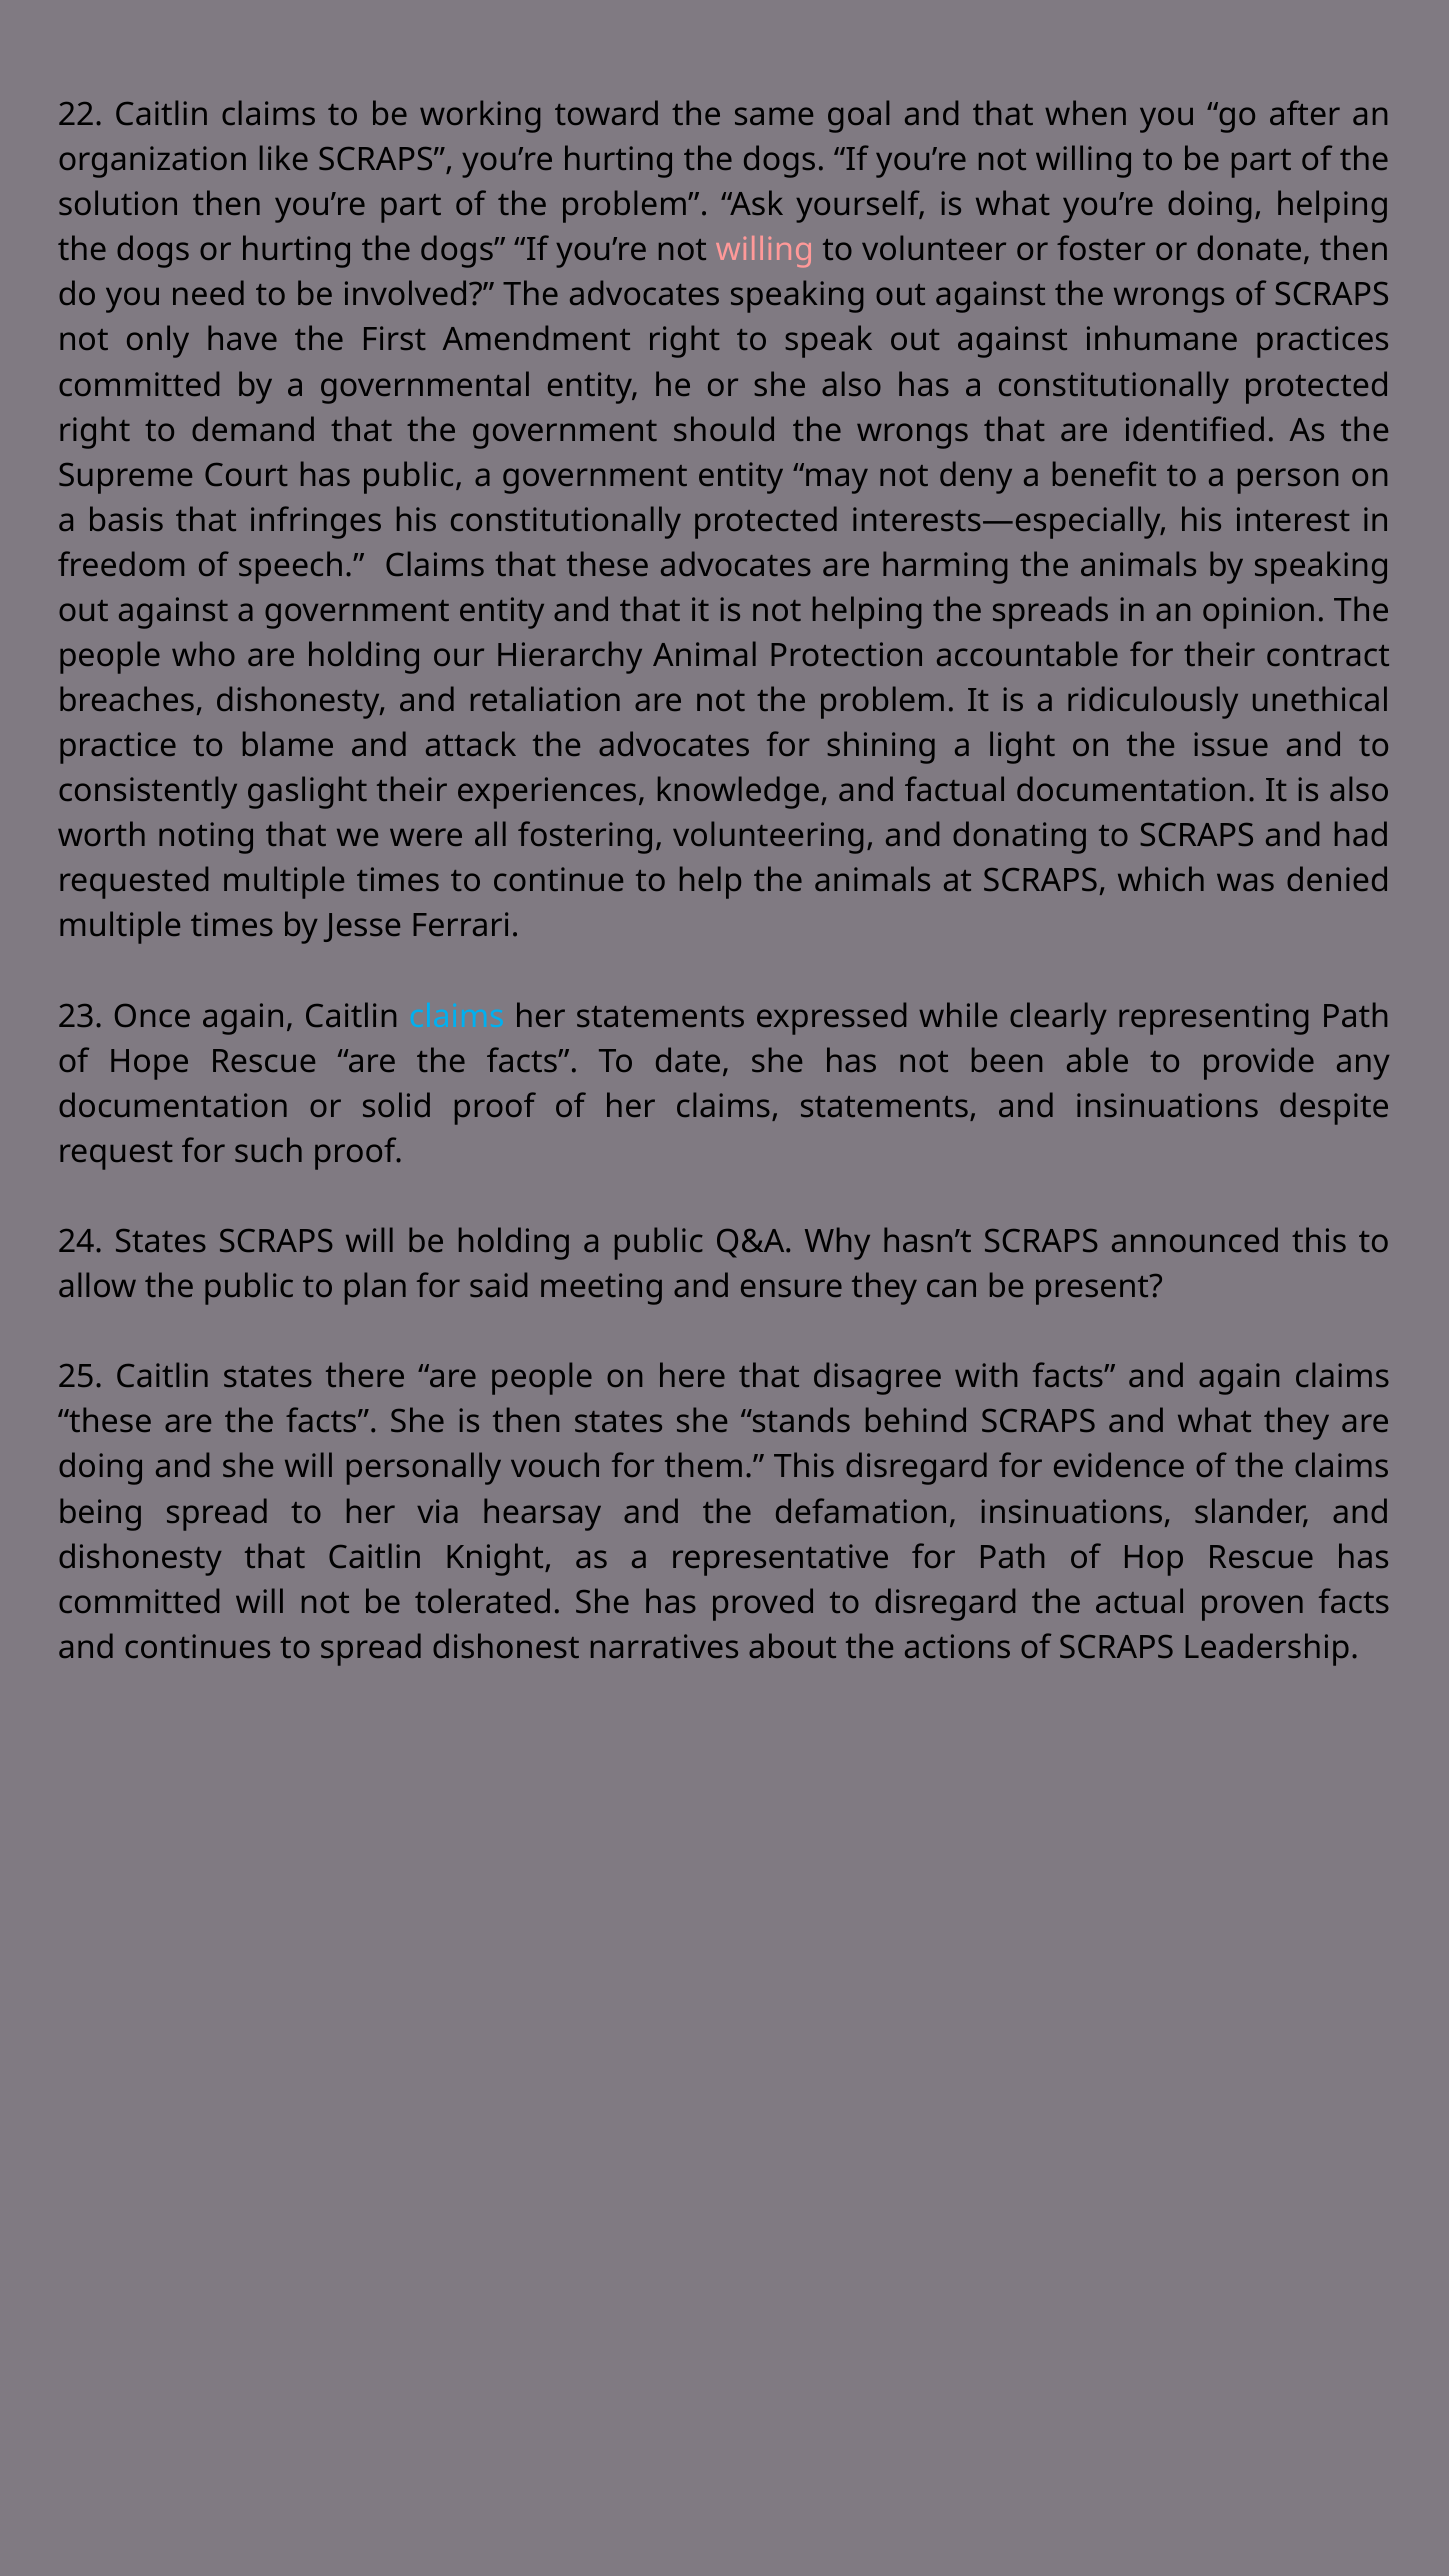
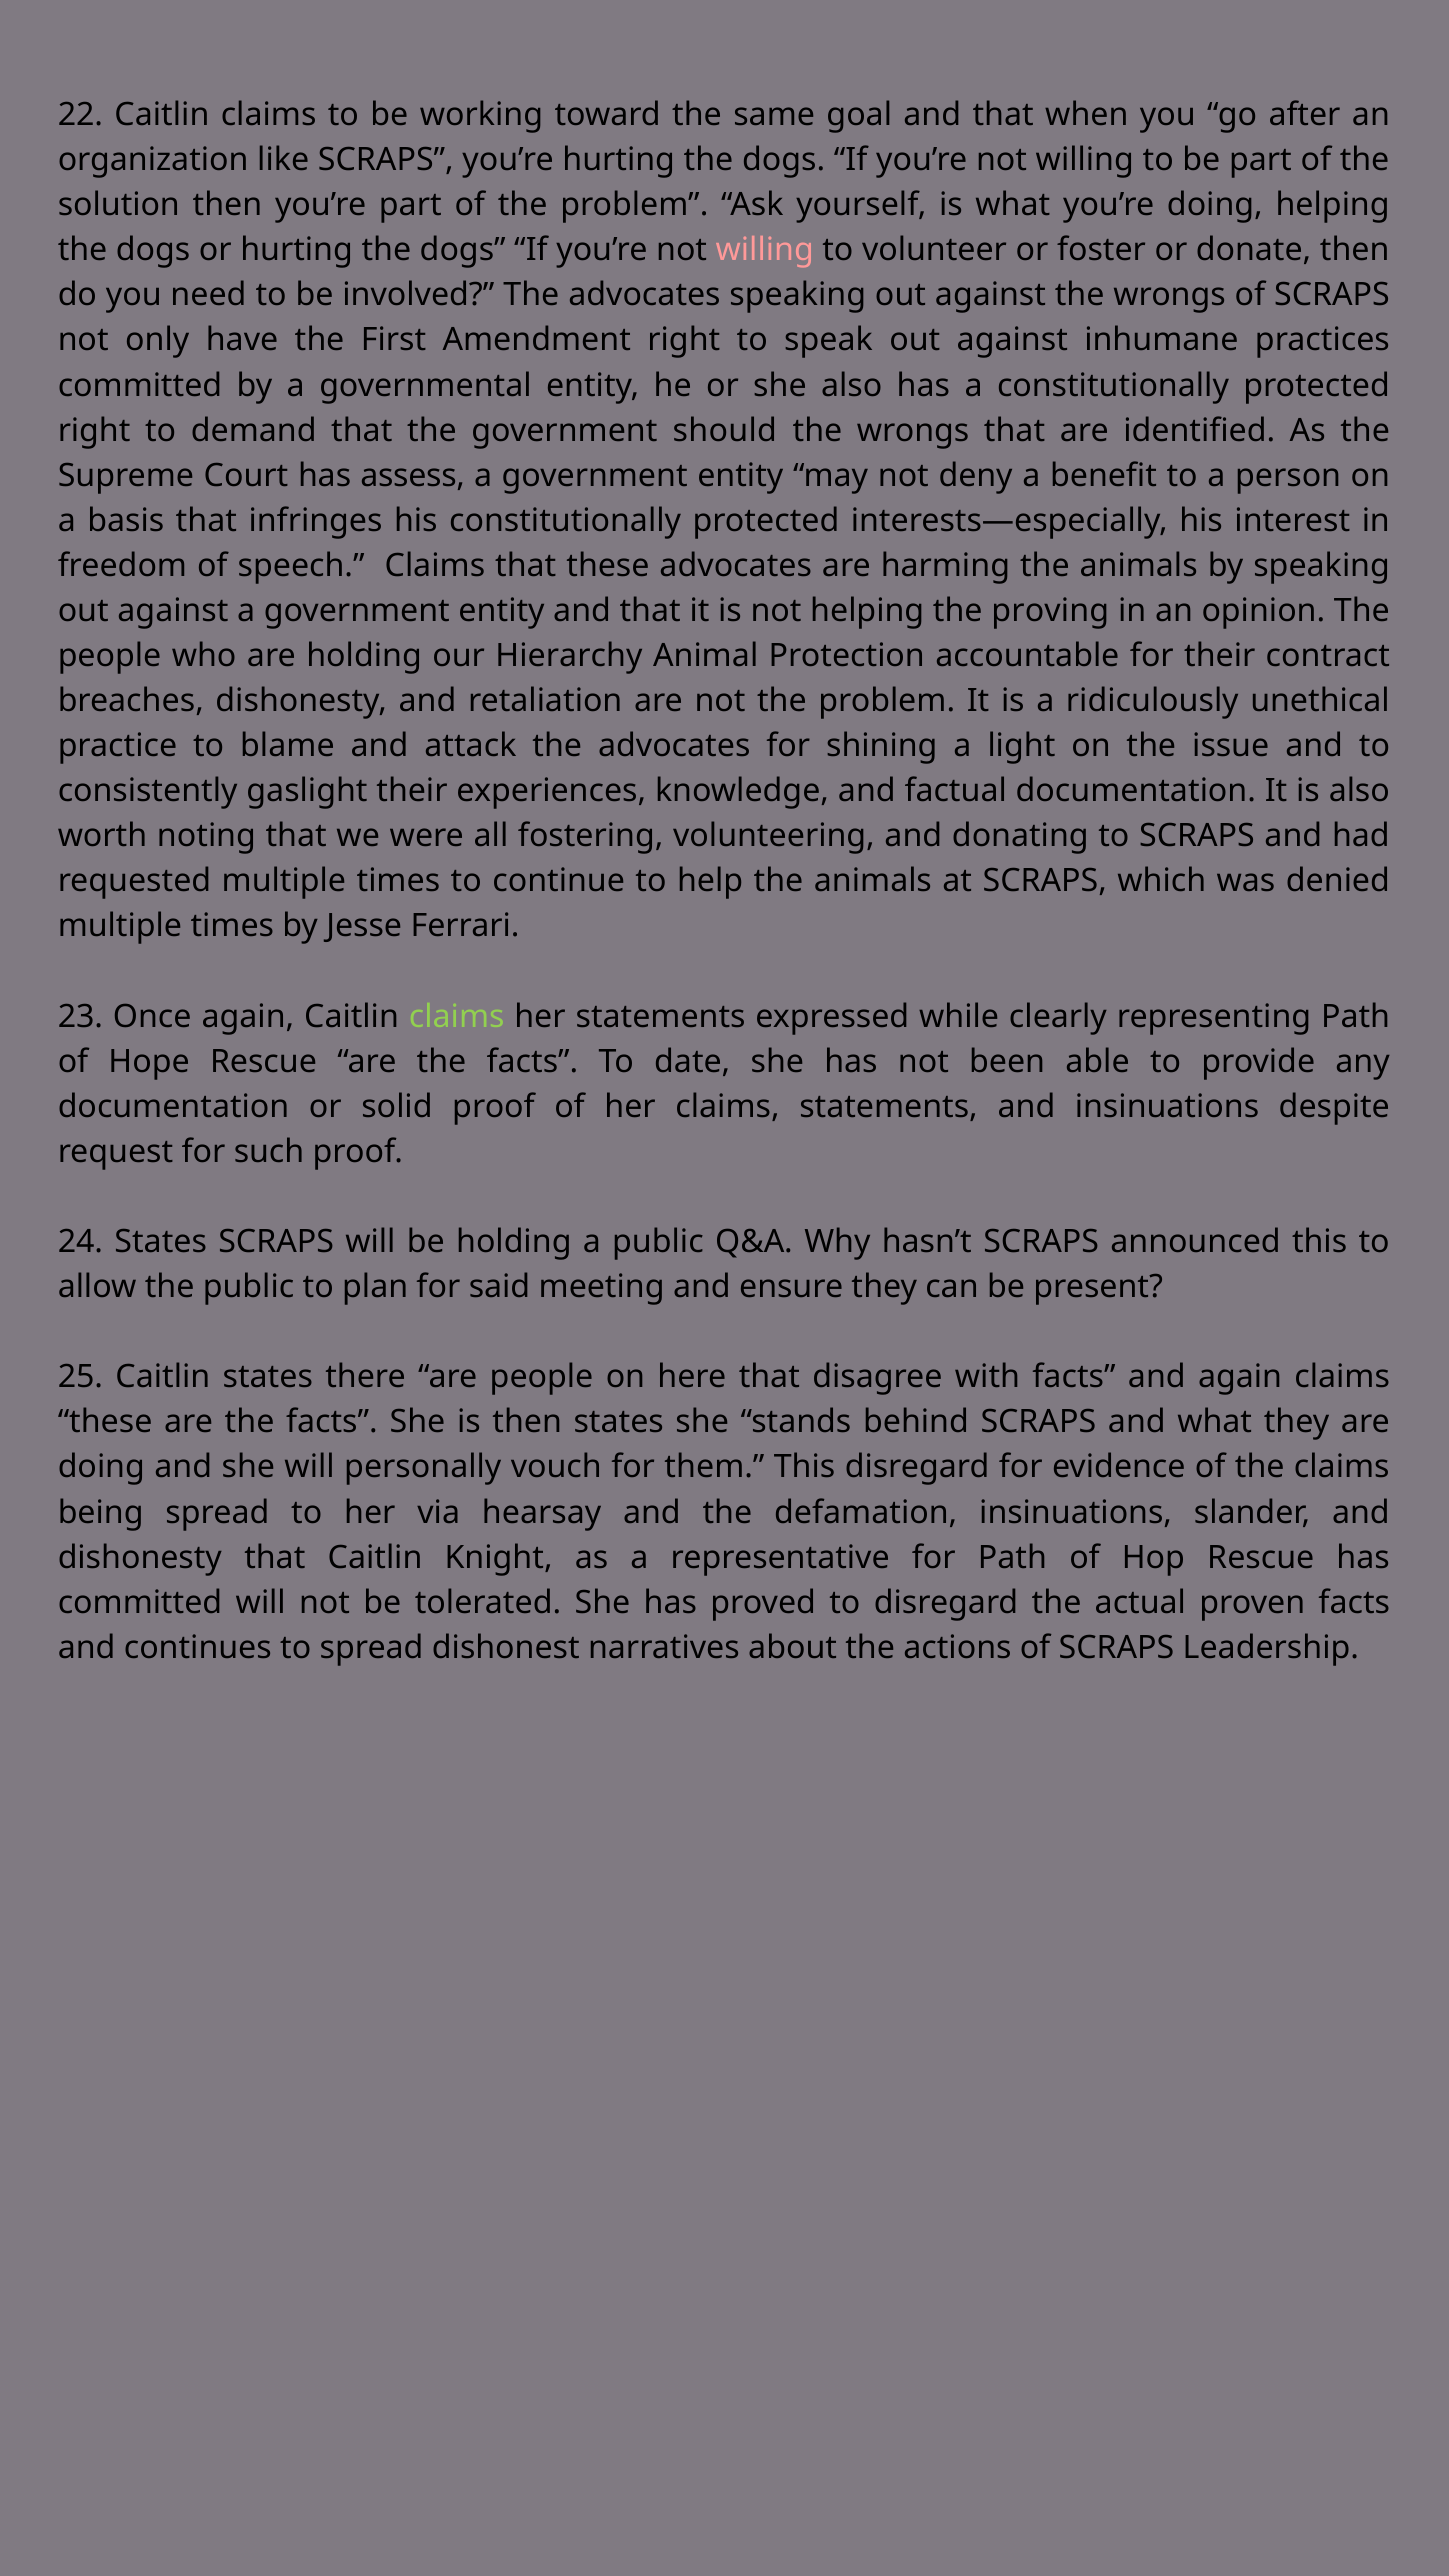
has public: public -> assess
spreads: spreads -> proving
claims at (457, 1017) colour: light blue -> light green
